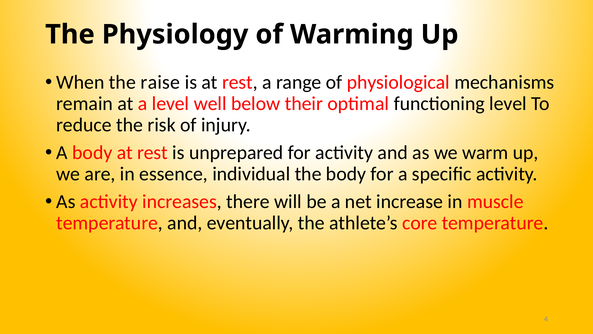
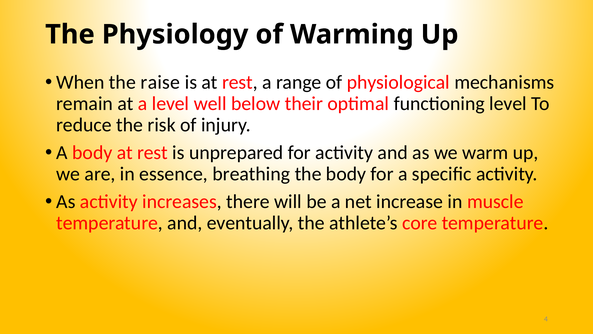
individual: individual -> breathing
